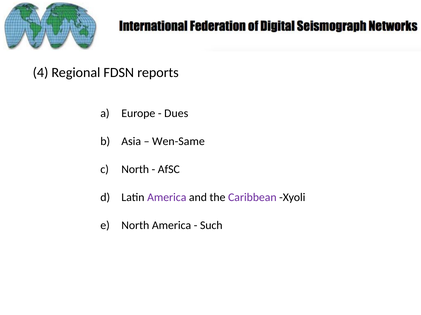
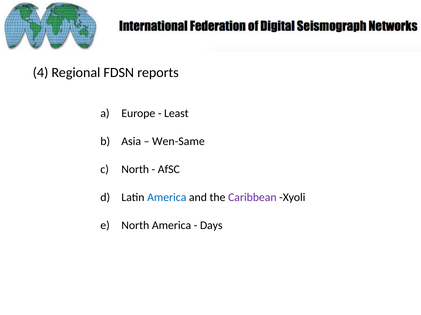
Dues: Dues -> Least
America at (167, 198) colour: purple -> blue
Such: Such -> Days
